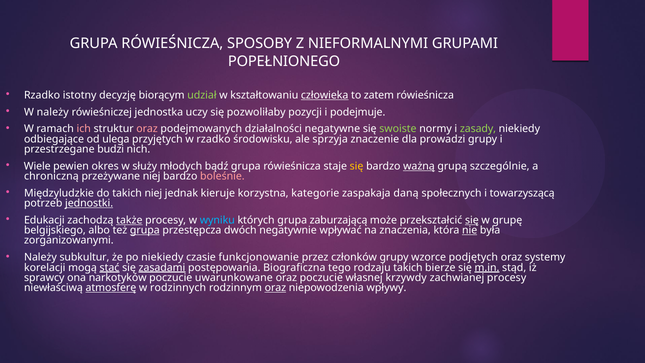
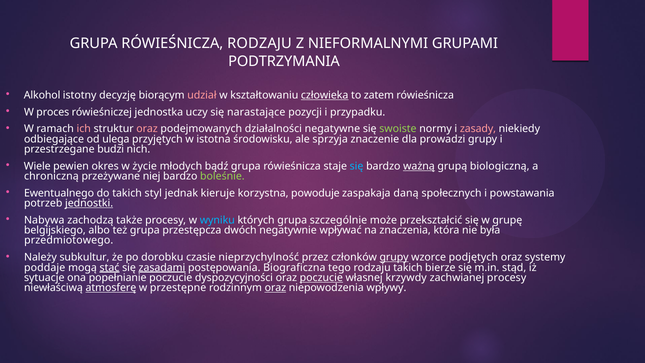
RÓWIEŚNICZA SPOSOBY: SPOSOBY -> RODZAJU
POPEŁNIONEGO: POPEŁNIONEGO -> PODTRZYMANIA
Rzadko at (42, 95): Rzadko -> Alkohol
udział colour: light green -> pink
W należy: należy -> proces
pozwoliłaby: pozwoliłaby -> narastające
podejmuje: podejmuje -> przypadku
zasady colour: light green -> pink
w rzadko: rzadko -> istotna
służy: służy -> życie
się at (357, 166) colour: yellow -> light blue
szczególnie: szczególnie -> biologiczną
boleśnie colour: pink -> light green
Międzyludzkie: Międzyludzkie -> Ewentualnego
takich niej: niej -> styl
kategorie: kategorie -> powoduje
towarzyszącą: towarzyszącą -> powstawania
Edukacji: Edukacji -> Nabywa
także underline: present -> none
zaburzającą: zaburzającą -> szczególnie
się at (472, 220) underline: present -> none
grupa at (145, 230) underline: present -> none
nie underline: present -> none
zorganizowanymi: zorganizowanymi -> przedmiotowego
po niekiedy: niekiedy -> dorobku
funkcjonowanie: funkcjonowanie -> nieprzychylność
grupy at (394, 257) underline: none -> present
korelacji: korelacji -> poddaje
m.in underline: present -> none
sprawcy: sprawcy -> sytuacje
narkotyków: narkotyków -> popełnianie
uwarunkowane: uwarunkowane -> dyspozycyjności
poczucie at (321, 278) underline: none -> present
rodzinnych: rodzinnych -> przestępne
